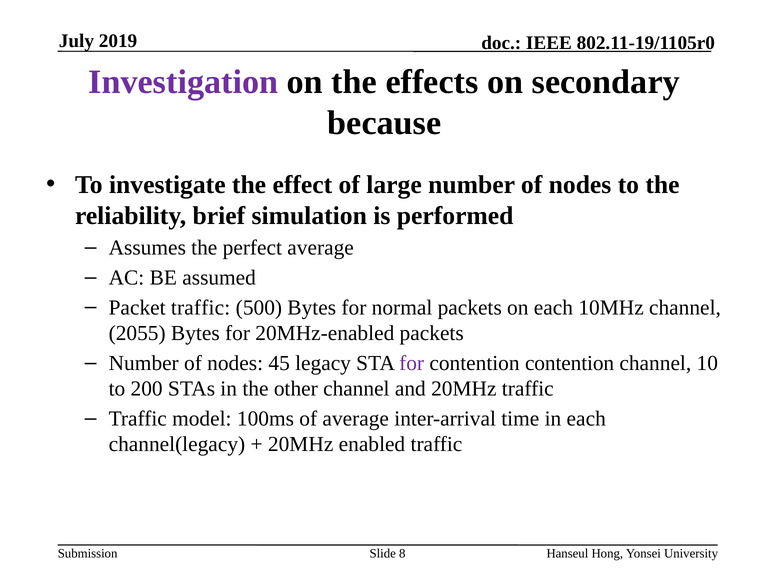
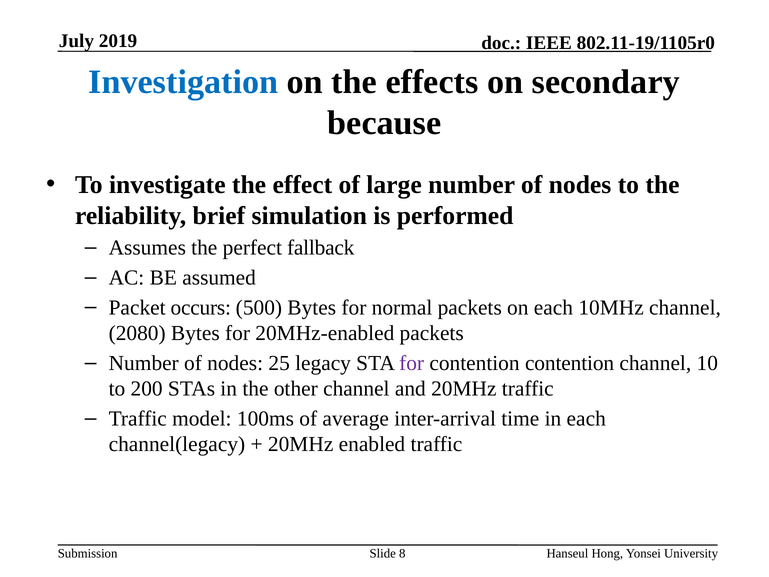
Investigation colour: purple -> blue
perfect average: average -> fallback
Packet traffic: traffic -> occurs
2055: 2055 -> 2080
45: 45 -> 25
